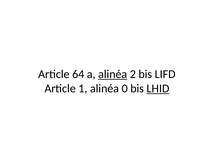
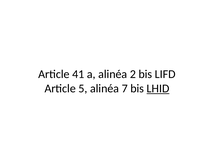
64: 64 -> 41
alinéa at (113, 74) underline: present -> none
1: 1 -> 5
0: 0 -> 7
